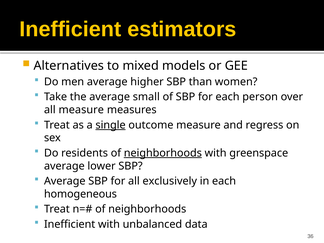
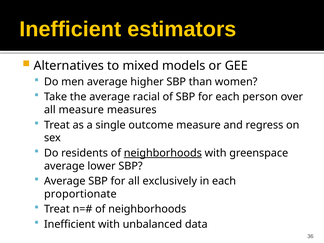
small: small -> racial
single underline: present -> none
homogeneous: homogeneous -> proportionate
